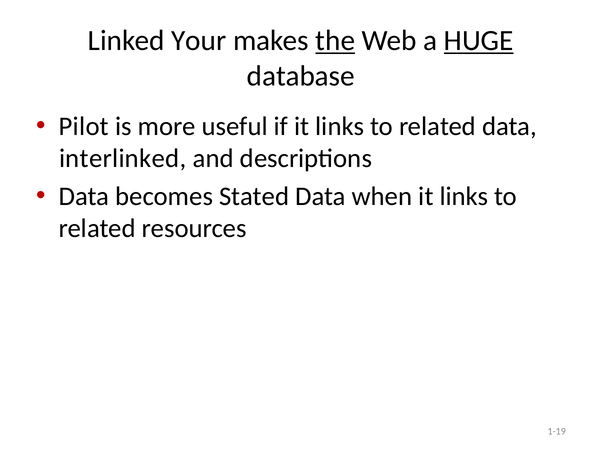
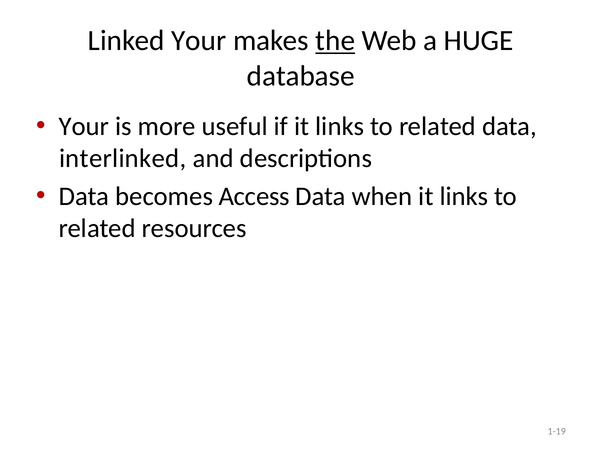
HUGE underline: present -> none
Pilot at (84, 126): Pilot -> Your
Stated: Stated -> Access
